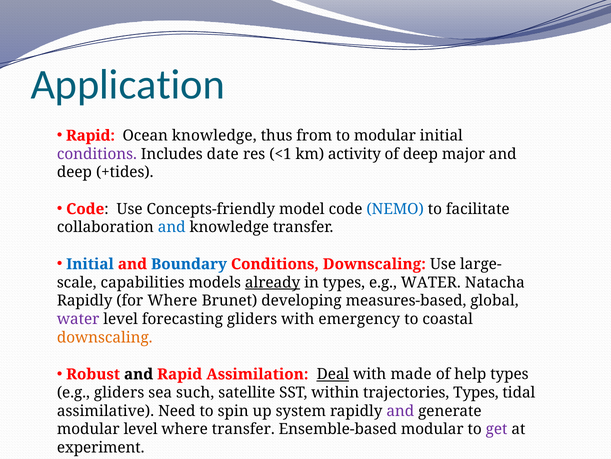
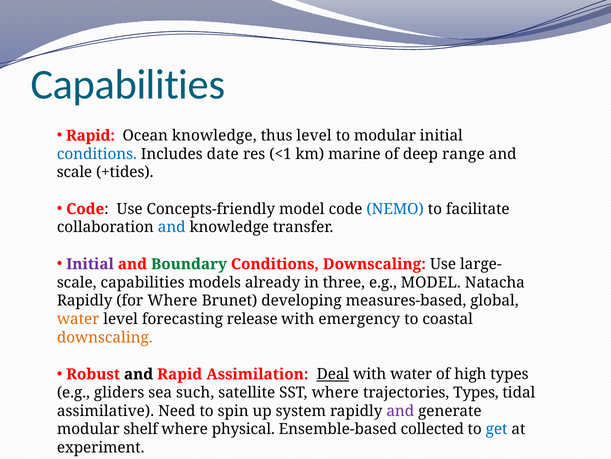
Application at (128, 84): Application -> Capabilities
thus from: from -> level
conditions at (97, 154) colour: purple -> blue
activity: activity -> marine
major: major -> range
deep at (74, 172): deep -> scale
Initial at (90, 264) colour: blue -> purple
Boundary colour: blue -> green
already underline: present -> none
in types: types -> three
e.g WATER: WATER -> MODEL
water at (78, 319) colour: purple -> orange
forecasting gliders: gliders -> release
with made: made -> water
help: help -> high
SST within: within -> where
modular level: level -> shelf
where transfer: transfer -> physical
Ensemble-based modular: modular -> collected
get colour: purple -> blue
